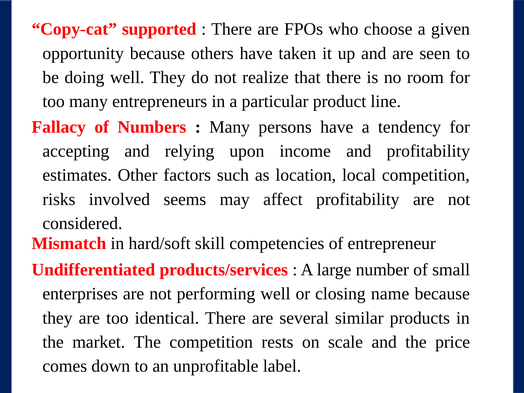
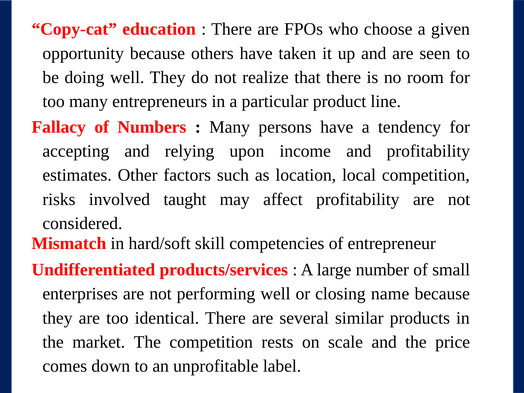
supported: supported -> education
seems: seems -> taught
